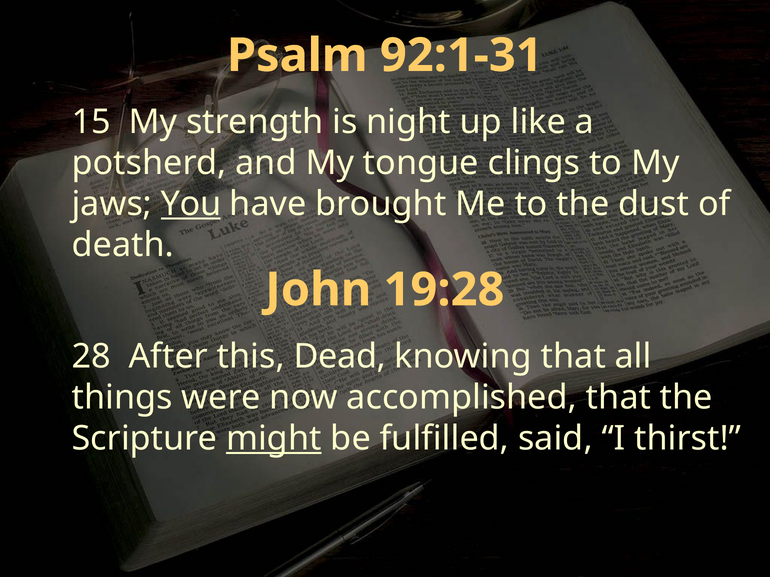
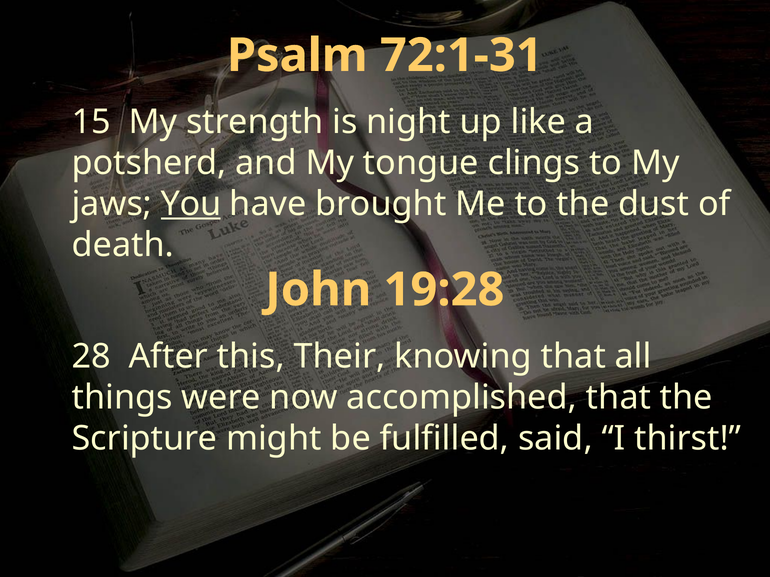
92:1-31: 92:1-31 -> 72:1-31
Dead: Dead -> Their
might underline: present -> none
